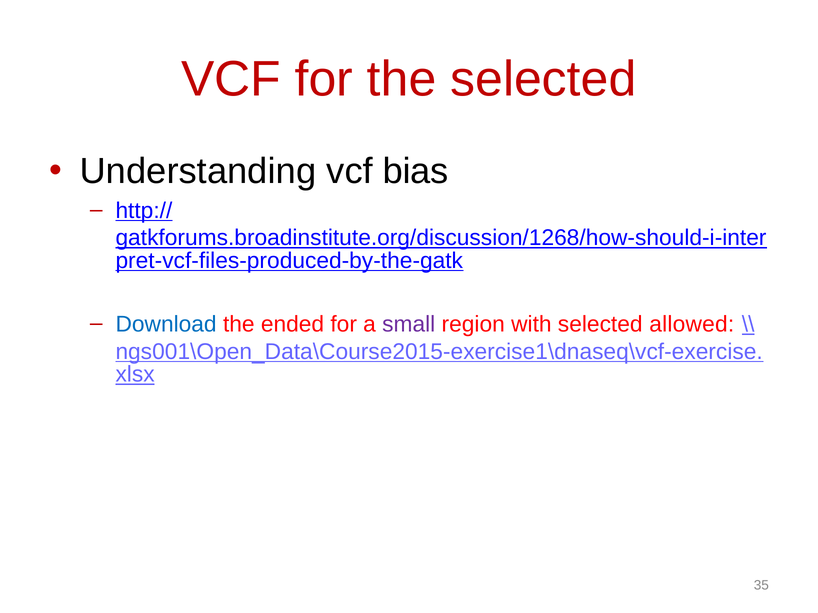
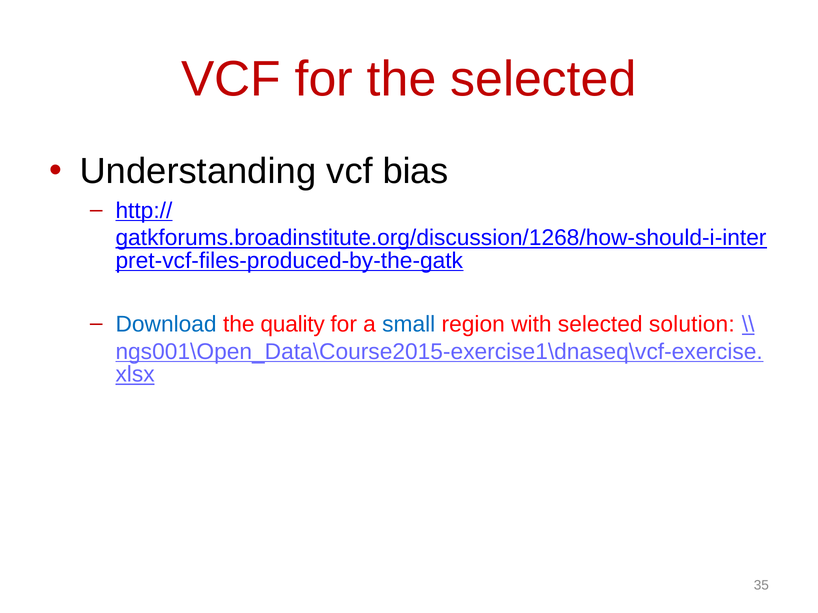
ended: ended -> quality
small colour: purple -> blue
allowed: allowed -> solution
